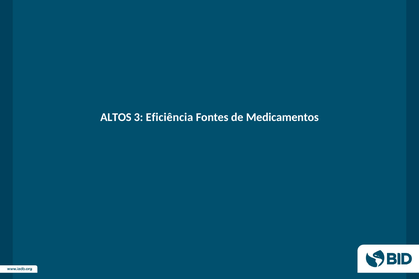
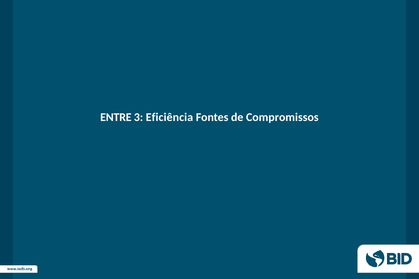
ALTOS: ALTOS -> ENTRE
Medicamentos: Medicamentos -> Compromissos
